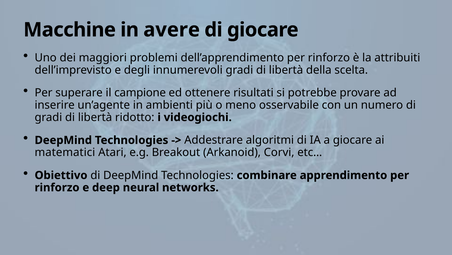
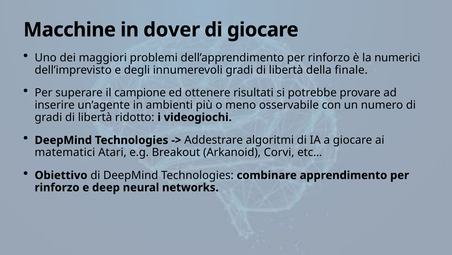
avere: avere -> dover
attribuiti: attribuiti -> numerici
scelta: scelta -> finale
